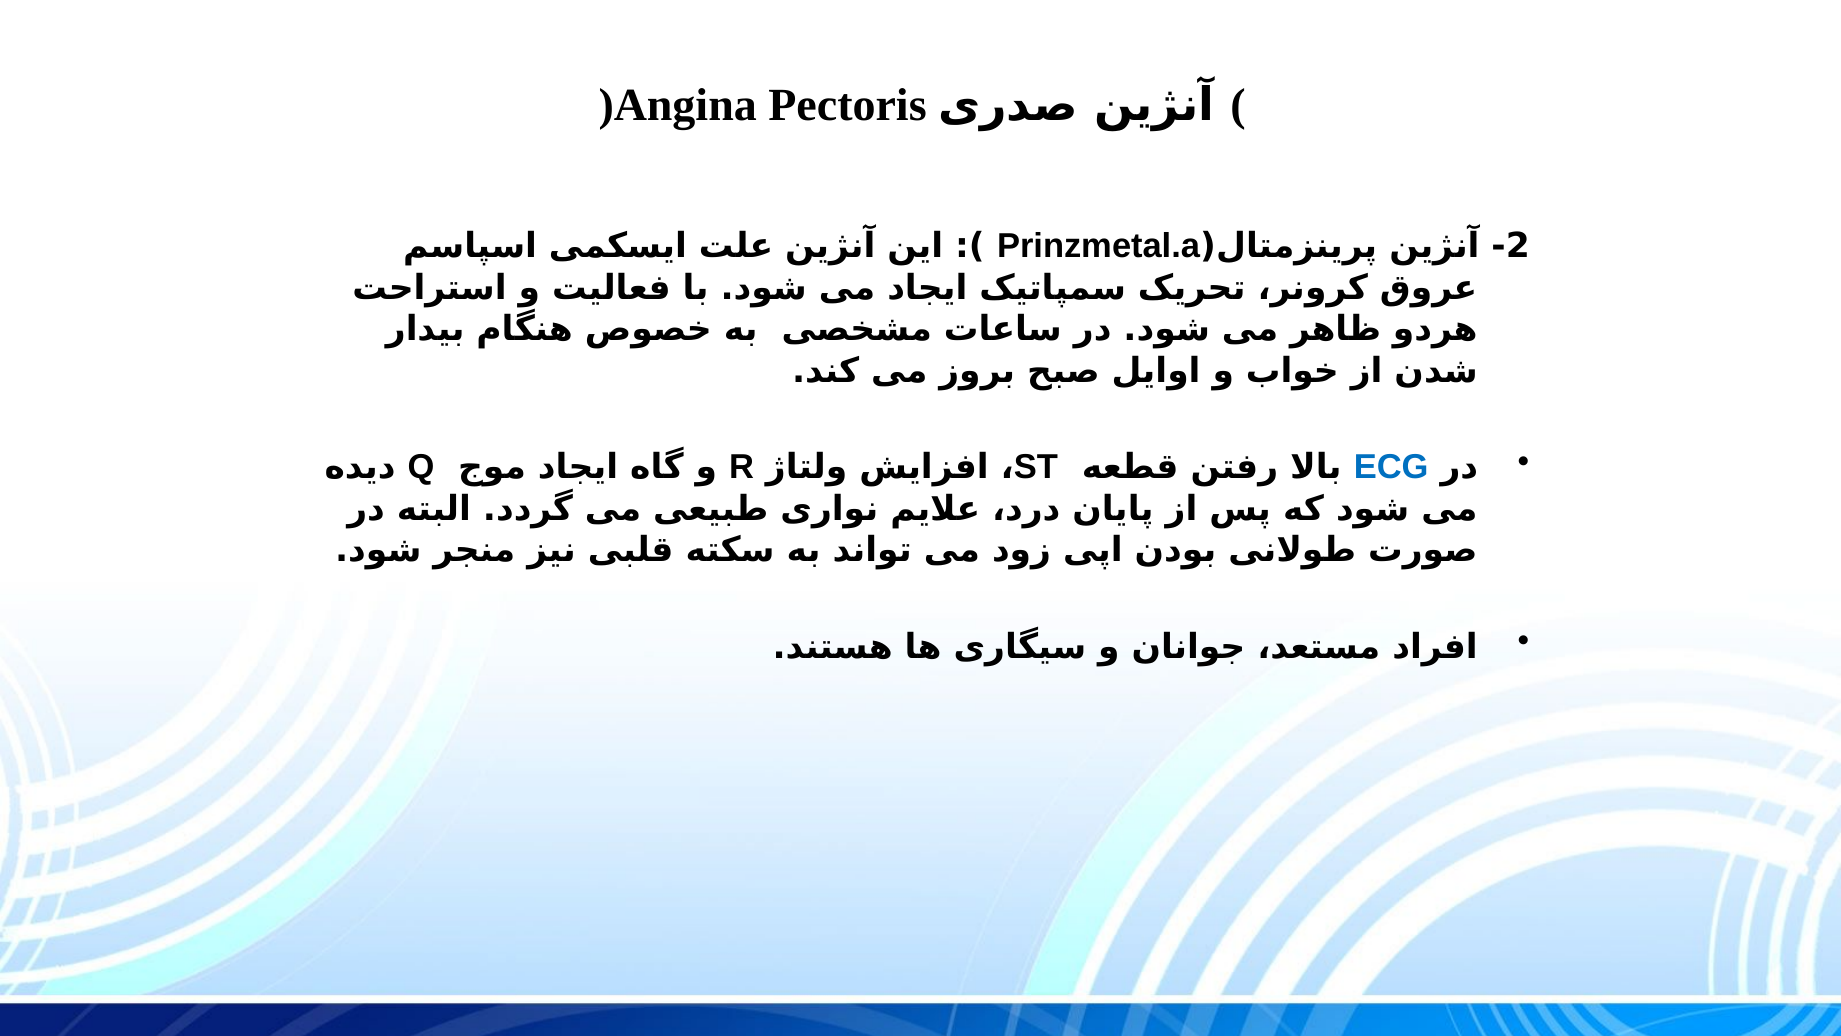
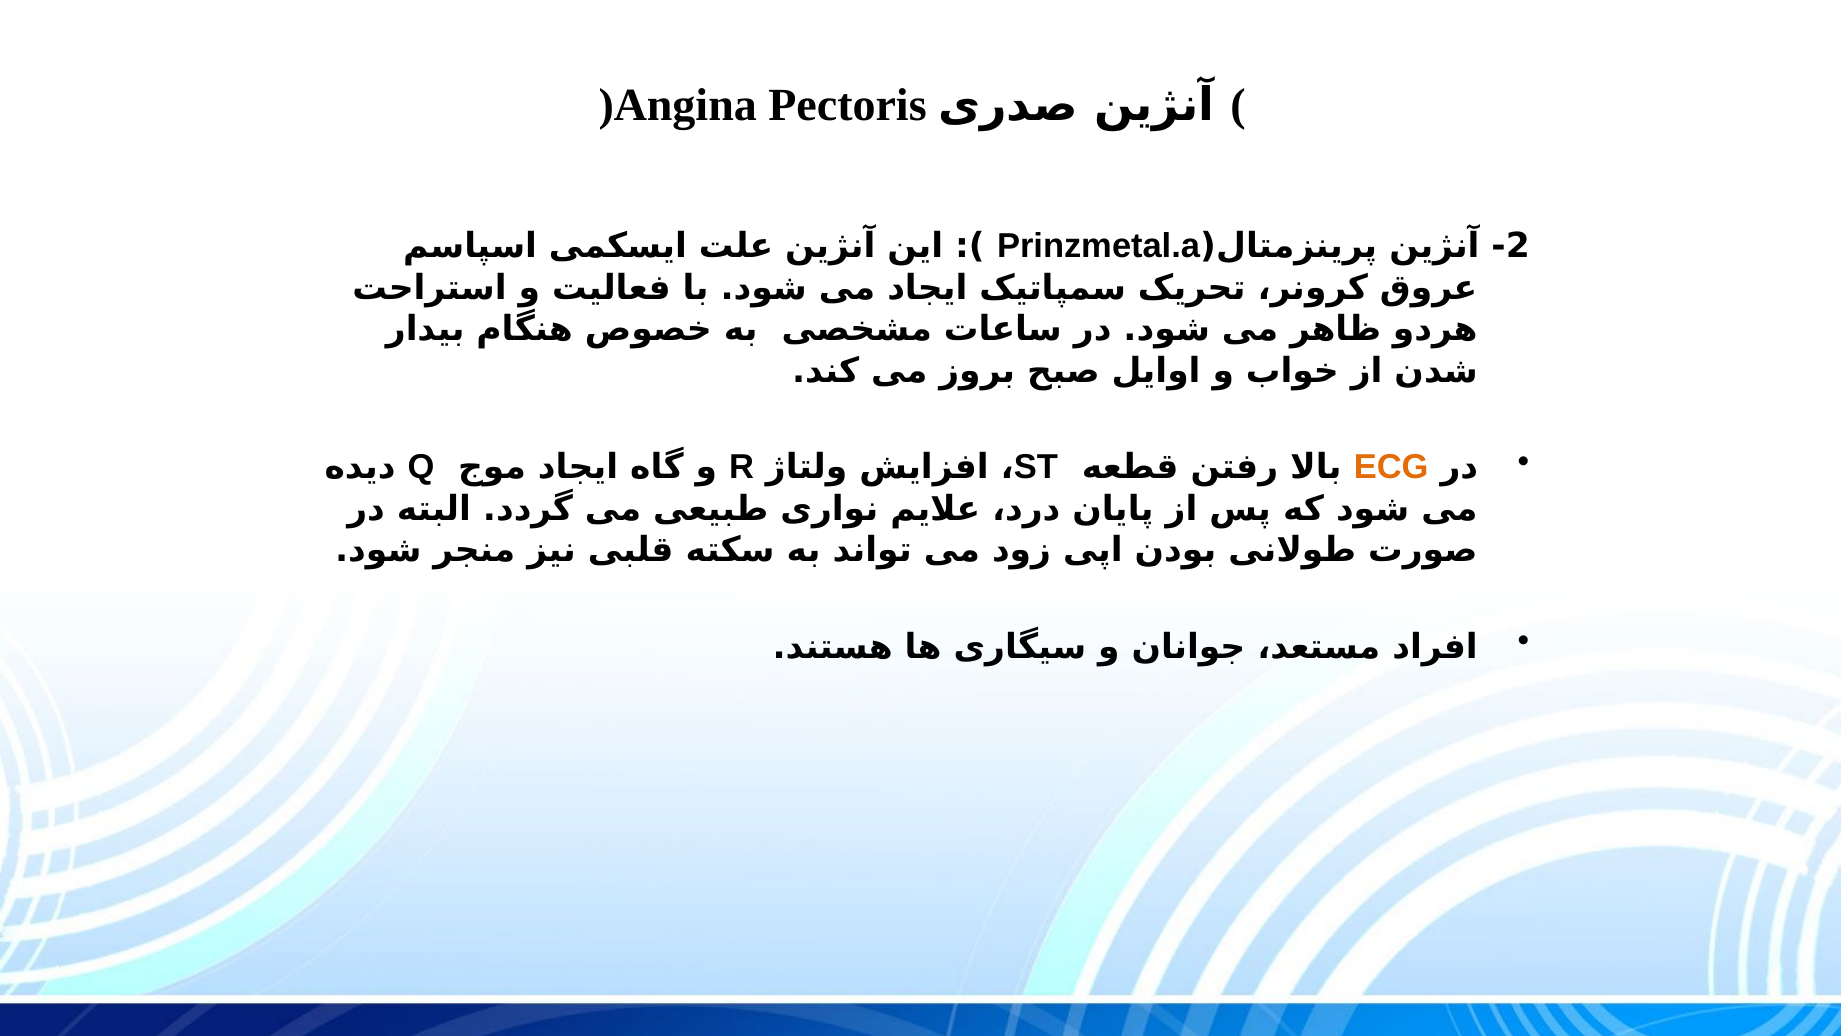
ECG colour: blue -> orange
